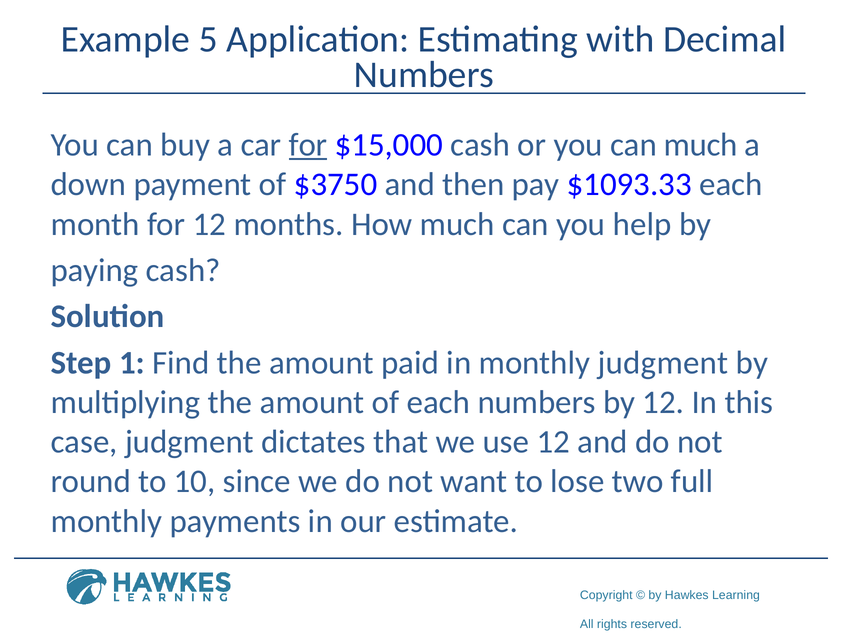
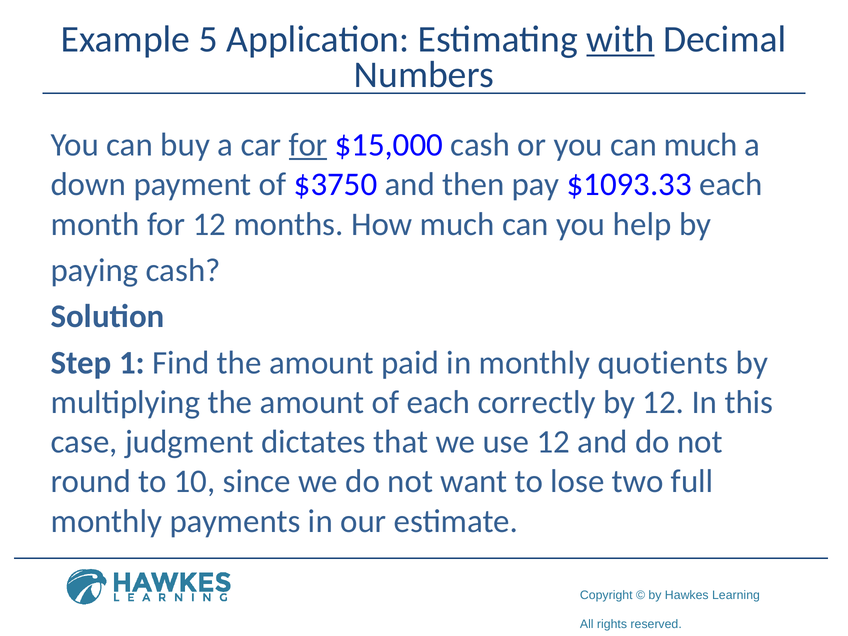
with underline: none -> present
monthly judgment: judgment -> quotients
each numbers: numbers -> correctly
